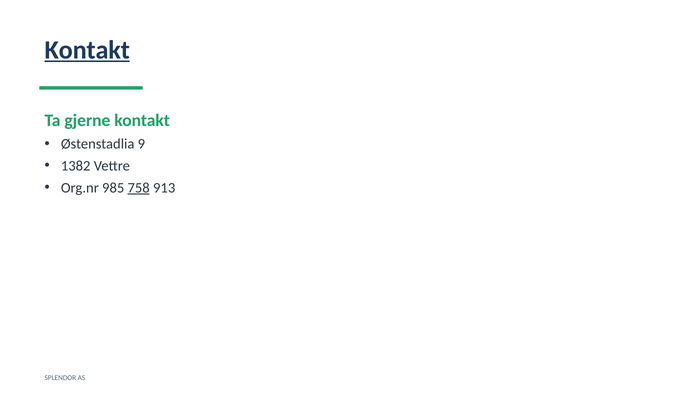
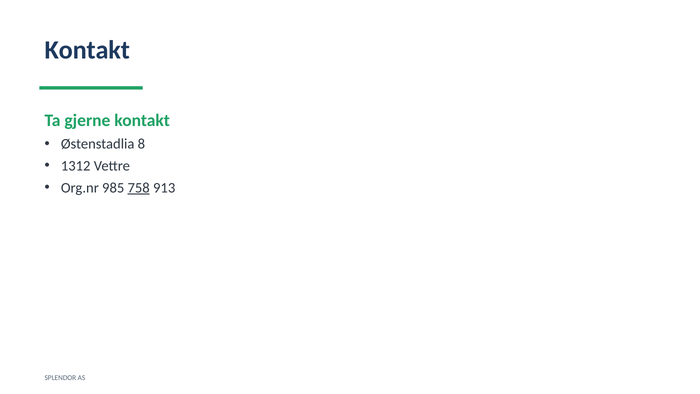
Kontakt at (87, 50) underline: present -> none
9: 9 -> 8
1382: 1382 -> 1312
